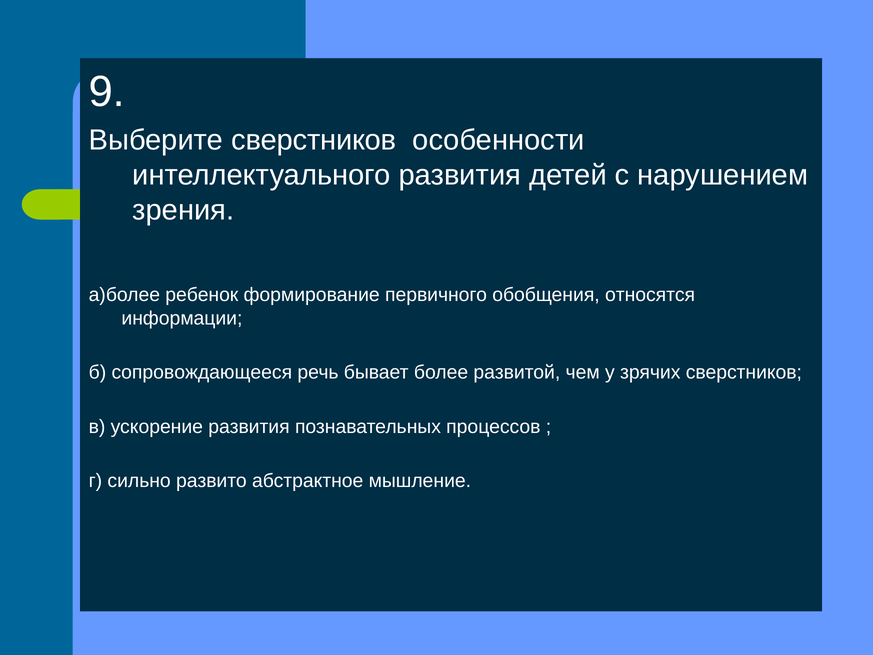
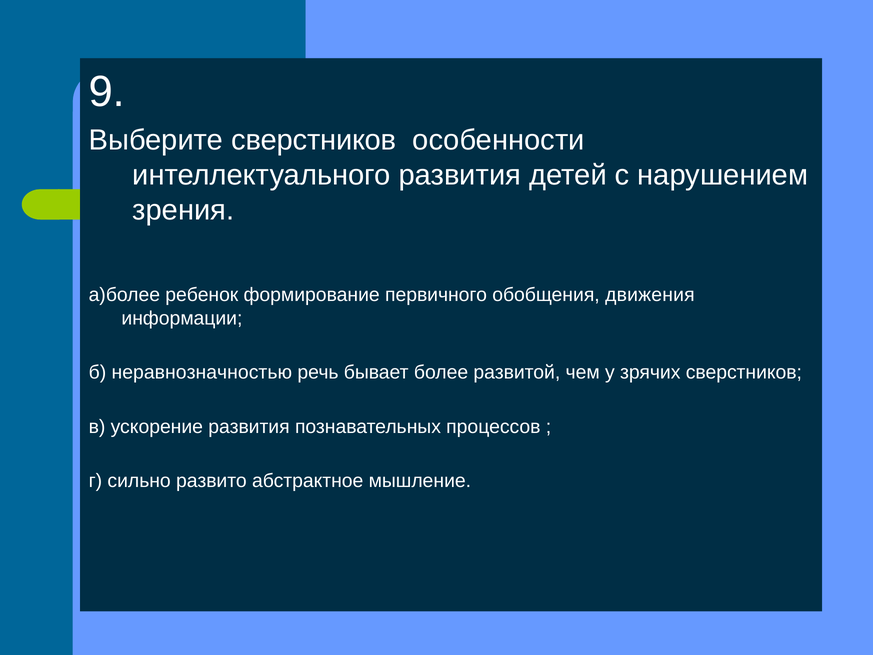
относятся: относятся -> движения
сопровождающееся: сопровождающееся -> неравнозначностью
